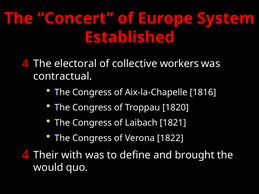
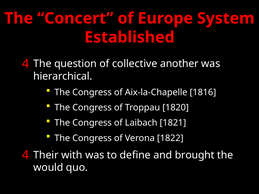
electoral: electoral -> question
workers: workers -> another
contractual: contractual -> hierarchical
